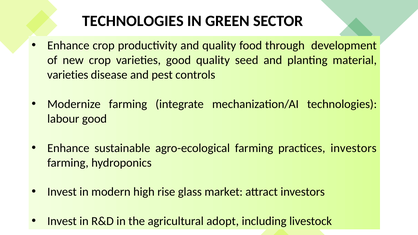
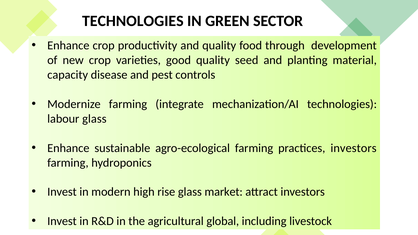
varieties at (68, 75): varieties -> capacity
labour good: good -> glass
adopt: adopt -> global
